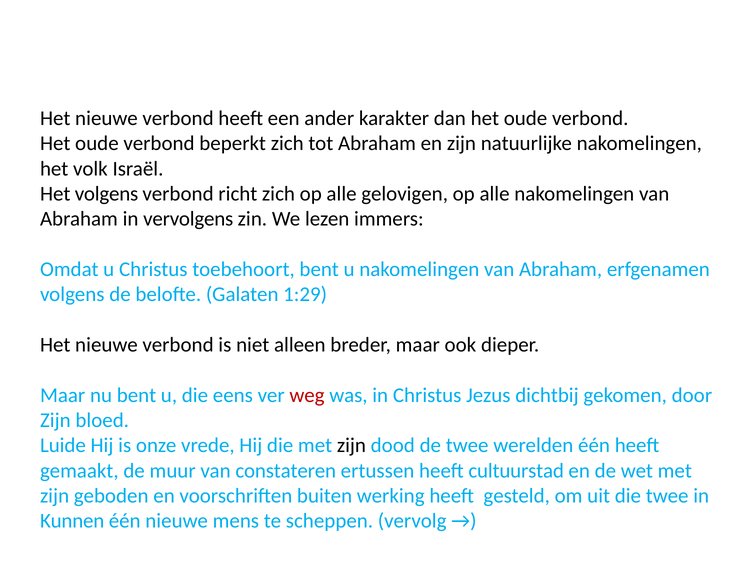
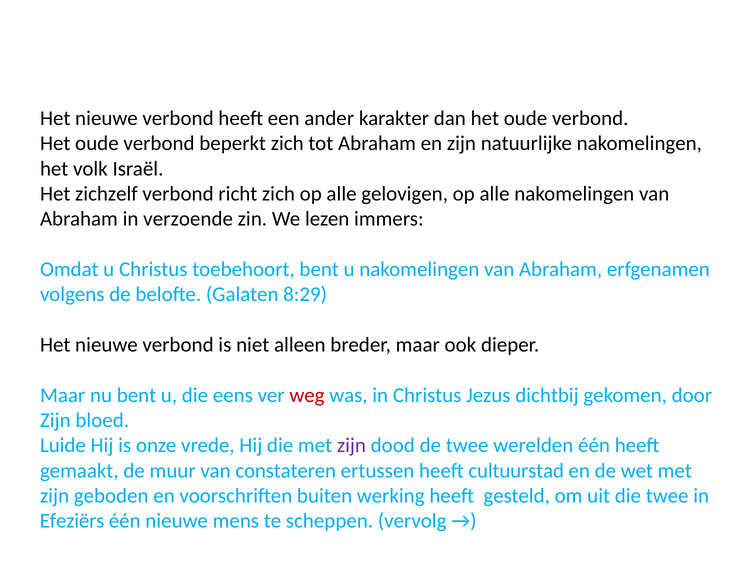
Het volgens: volgens -> zichzelf
vervolgens: vervolgens -> verzoende
1:29: 1:29 -> 8:29
zijn at (351, 445) colour: black -> purple
Kunnen: Kunnen -> Efeziërs
